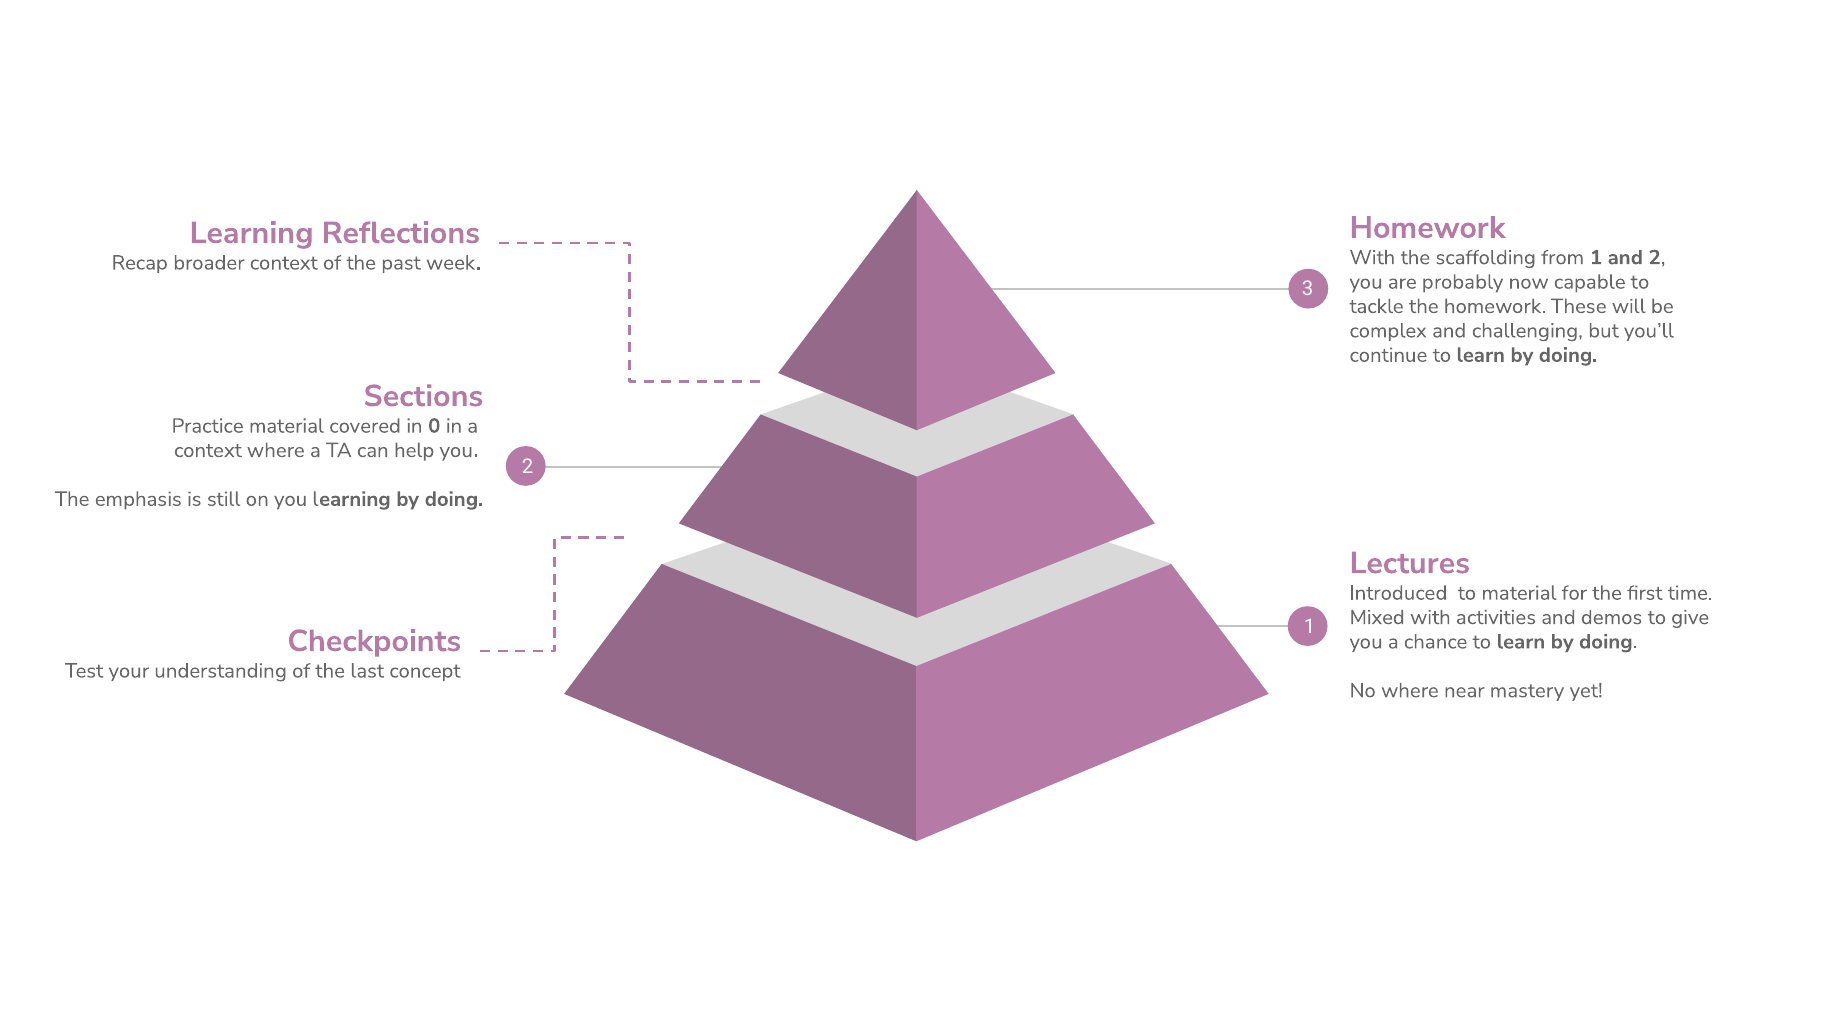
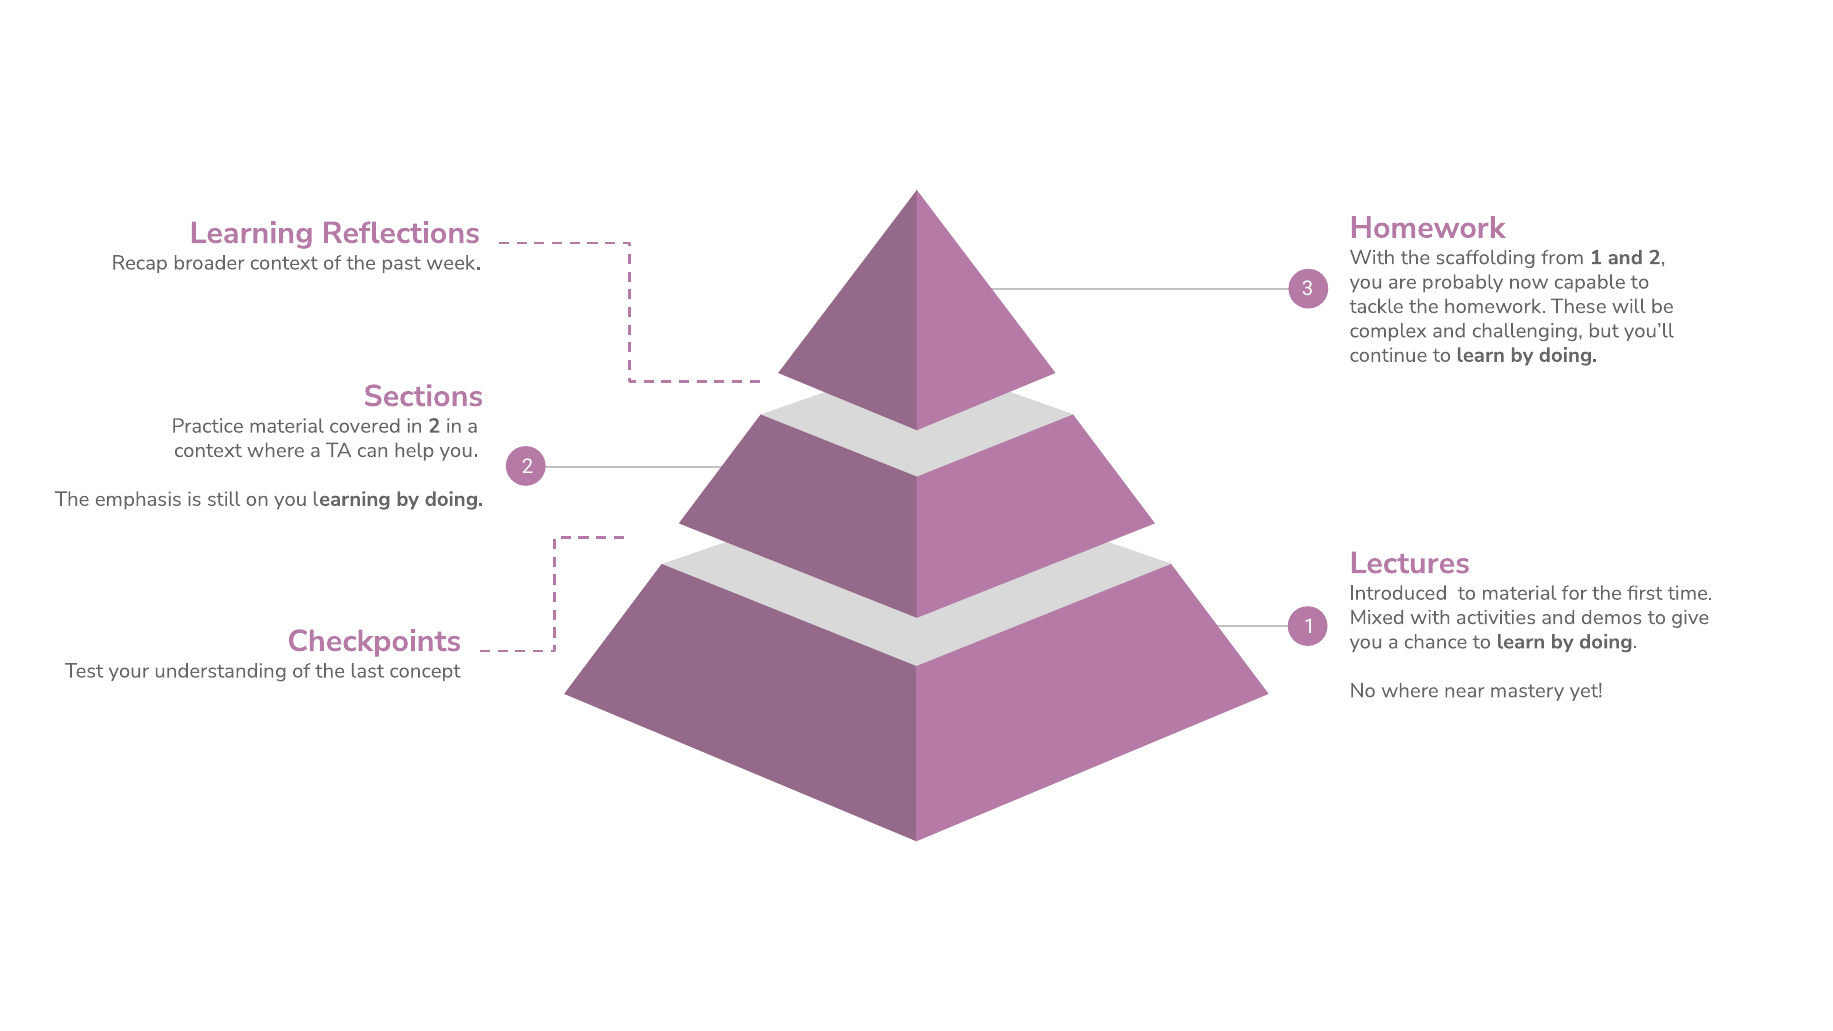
in 0: 0 -> 2
